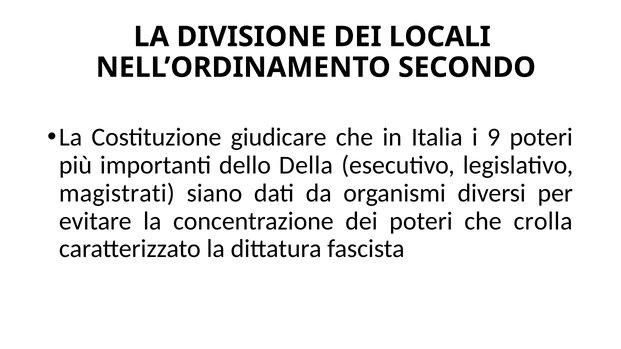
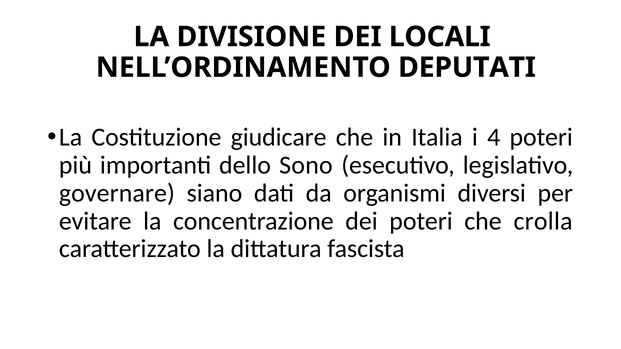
SECONDO: SECONDO -> DEPUTATI
9: 9 -> 4
Della: Della -> Sono
magistrati: magistrati -> governare
